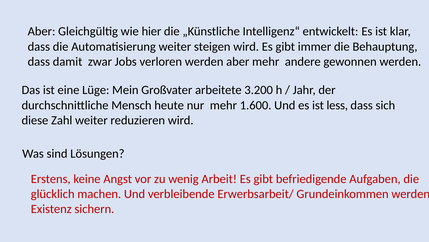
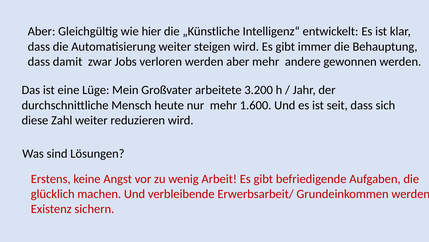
less: less -> seit
